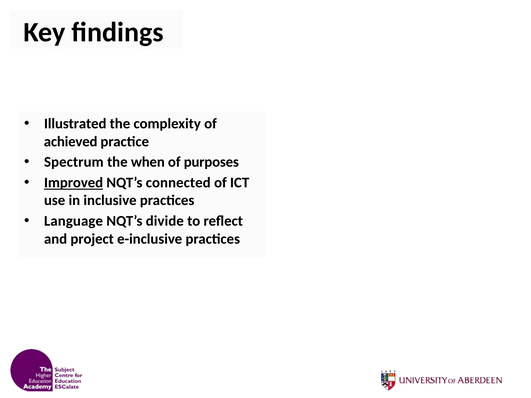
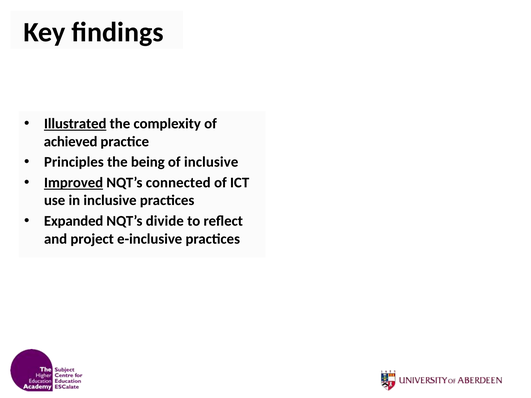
Illustrated underline: none -> present
Spectrum: Spectrum -> Principles
when: when -> being
of purposes: purposes -> inclusive
Language: Language -> Expanded
